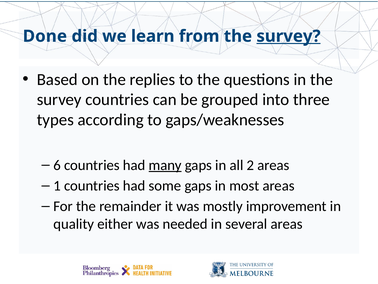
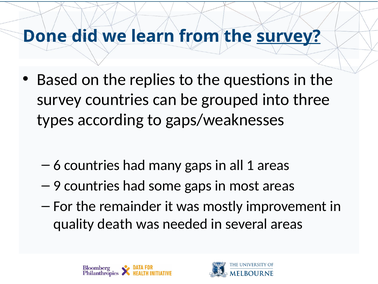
many underline: present -> none
2: 2 -> 1
1: 1 -> 9
either: either -> death
